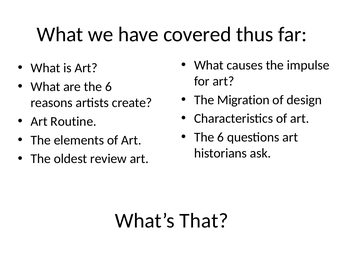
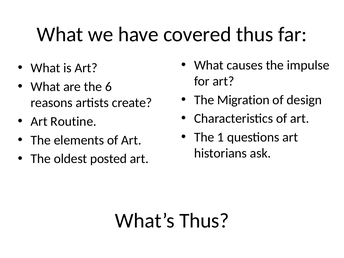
6 at (221, 137): 6 -> 1
review: review -> posted
What’s That: That -> Thus
